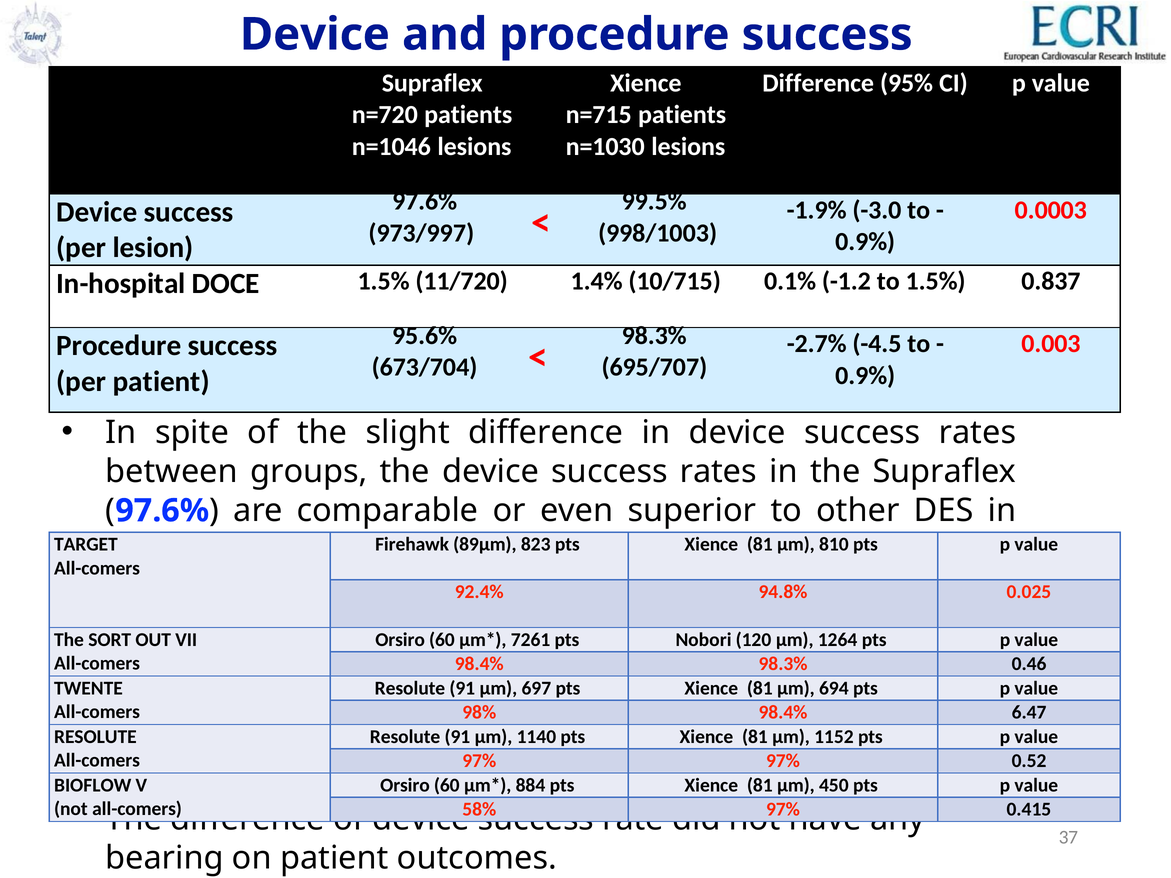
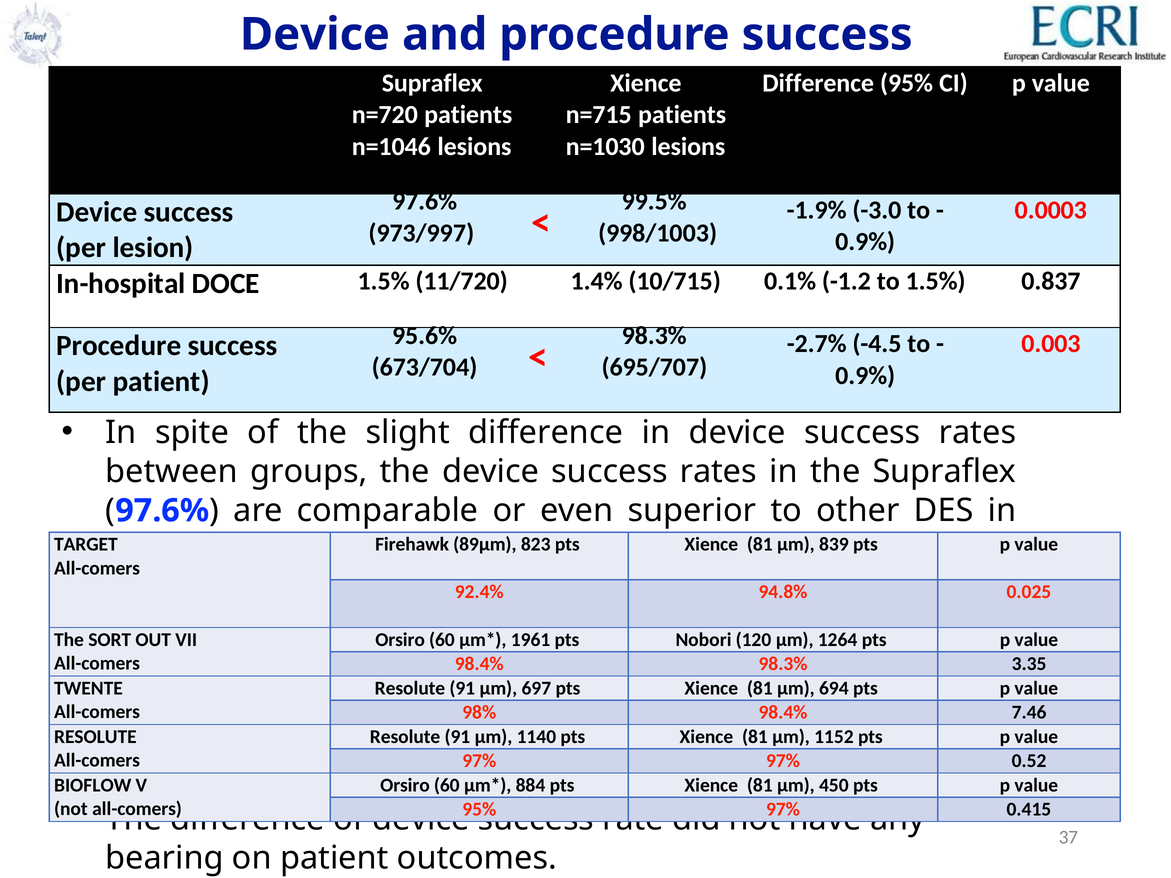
810: 810 -> 839
7261: 7261 -> 1961
0.46: 0.46 -> 3.35
6.47: 6.47 -> 7.46
58% at (479, 810): 58% -> 95%
